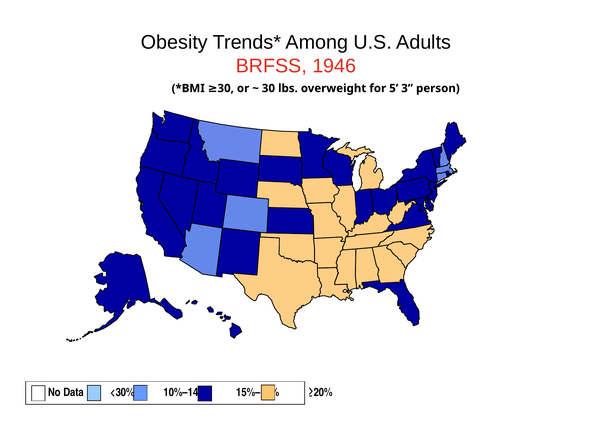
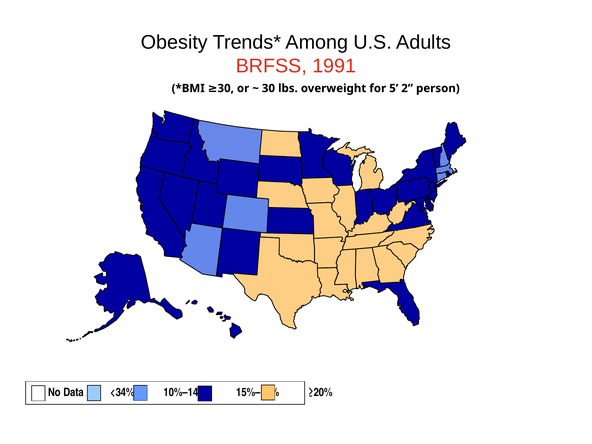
1946: 1946 -> 1991
3: 3 -> 2
<30%: <30% -> <34%
